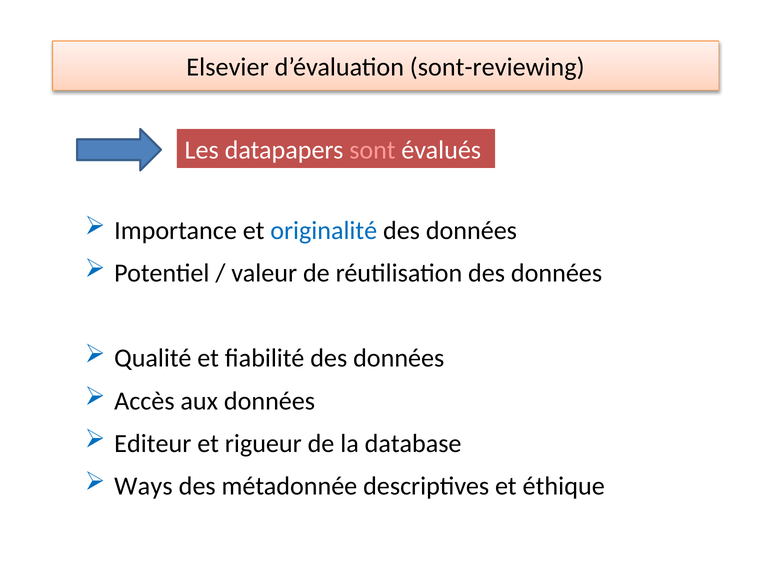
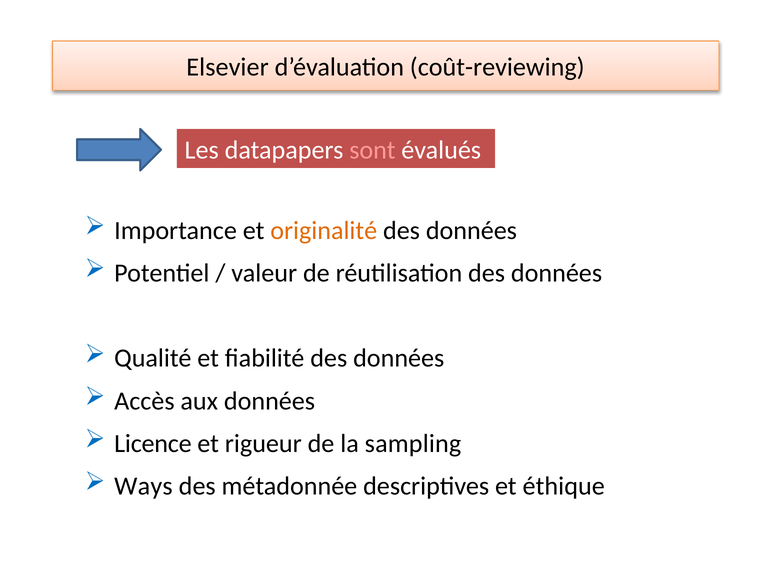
sont-reviewing: sont-reviewing -> coût-reviewing
originalité colour: blue -> orange
Editeur: Editeur -> Licence
database: database -> sampling
